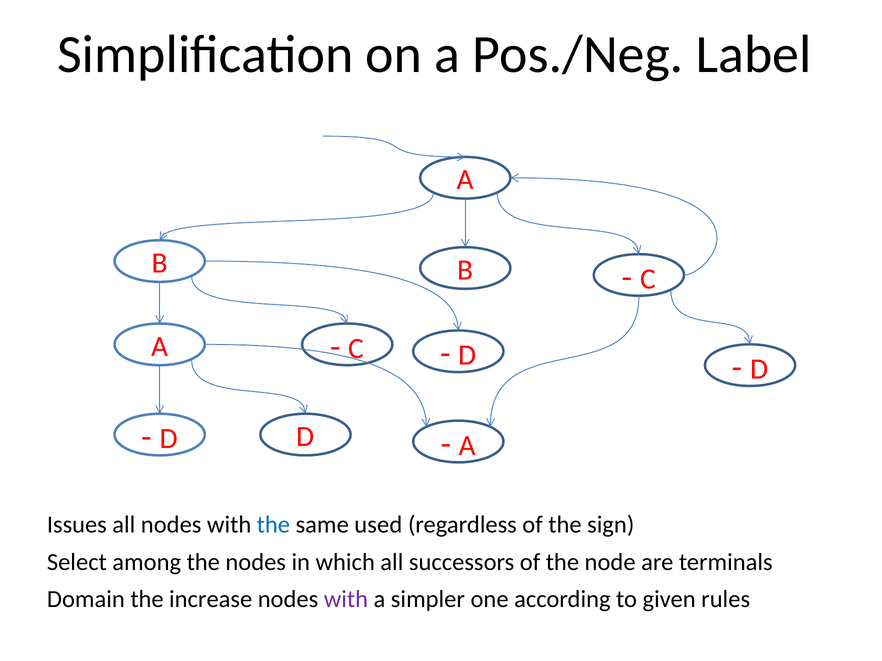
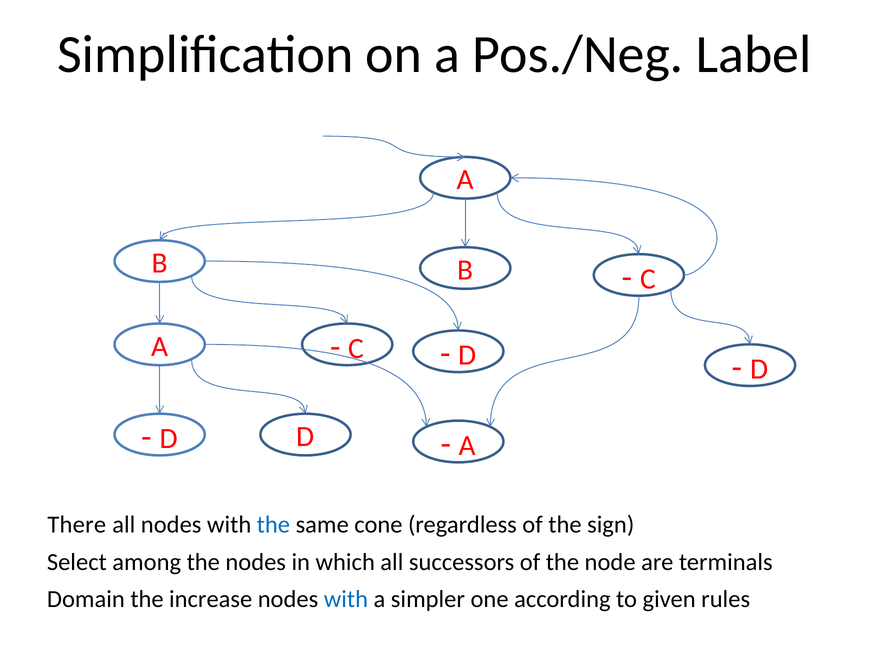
Issues: Issues -> There
used: used -> cone
with at (346, 600) colour: purple -> blue
